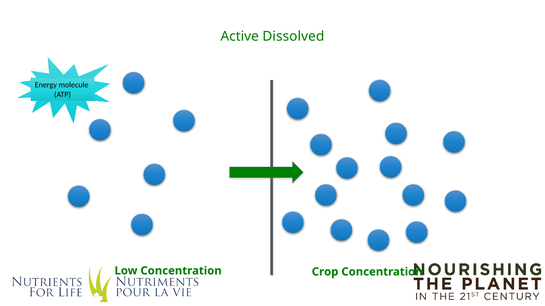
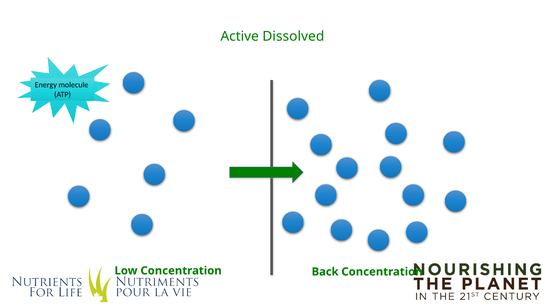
Crop: Crop -> Back
